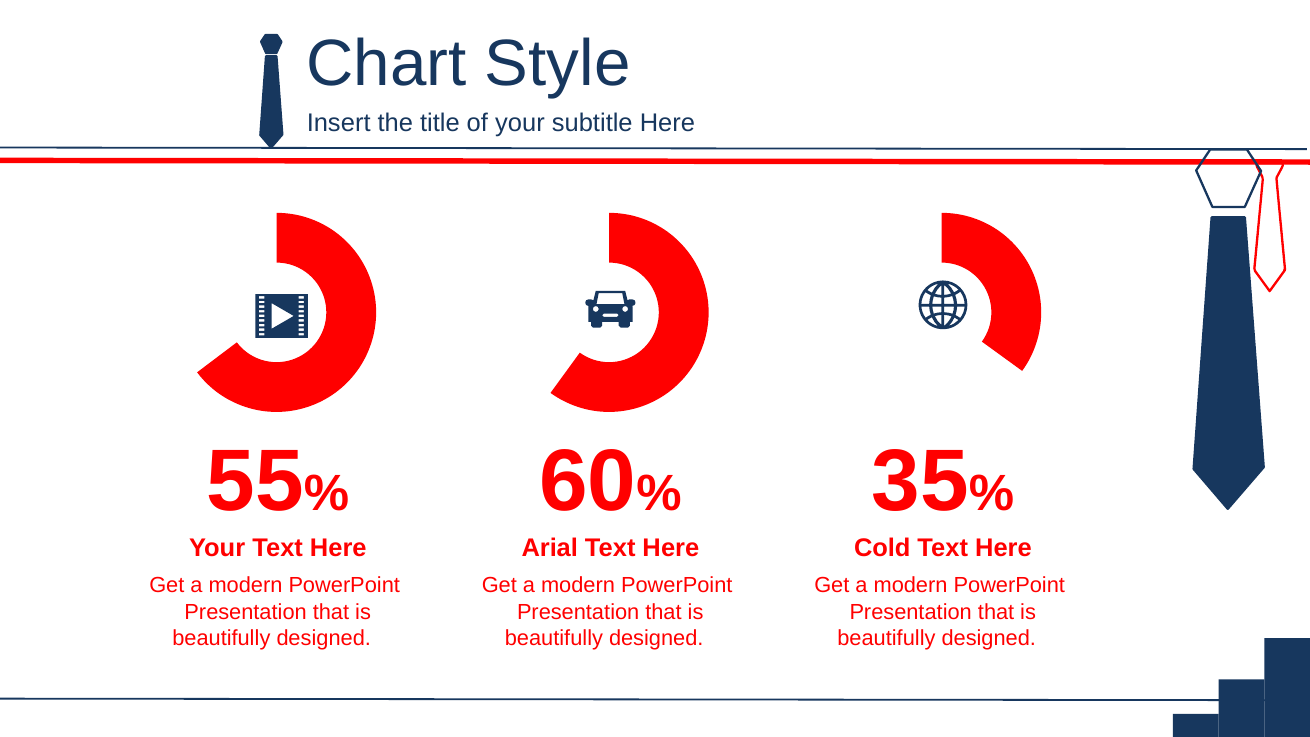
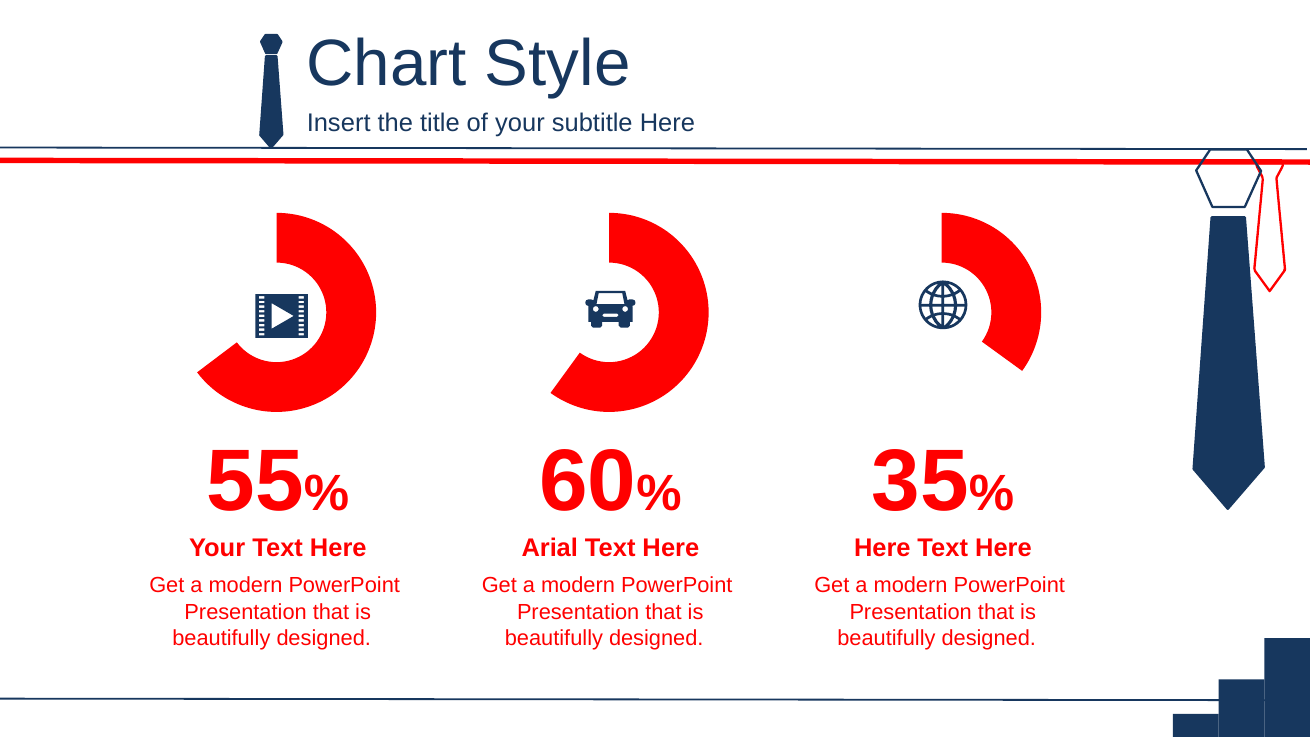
Cold at (882, 548): Cold -> Here
